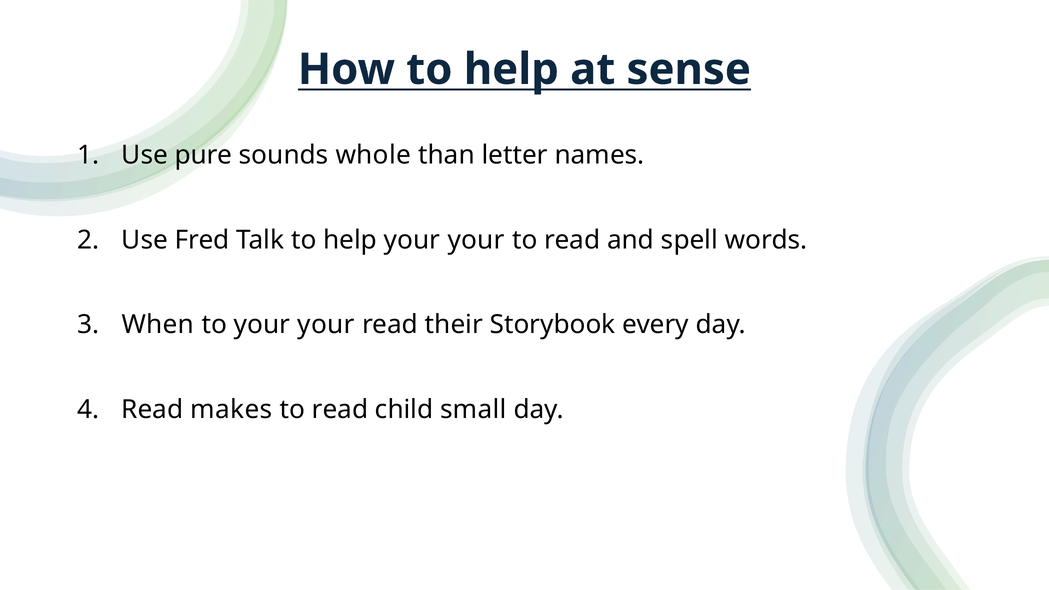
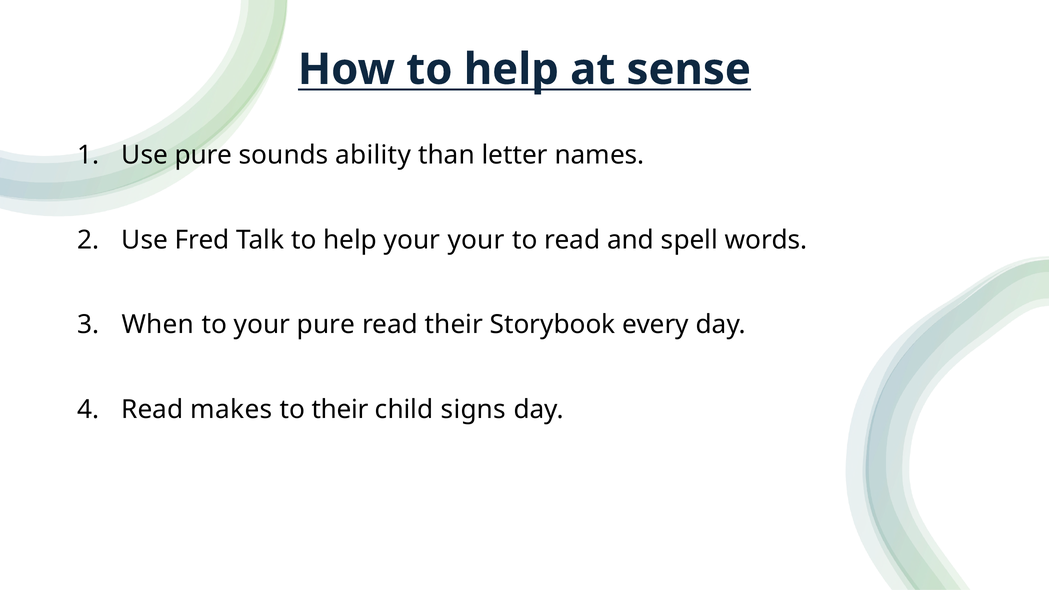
whole: whole -> ability
to your your: your -> pure
read at (340, 410): read -> their
small: small -> signs
